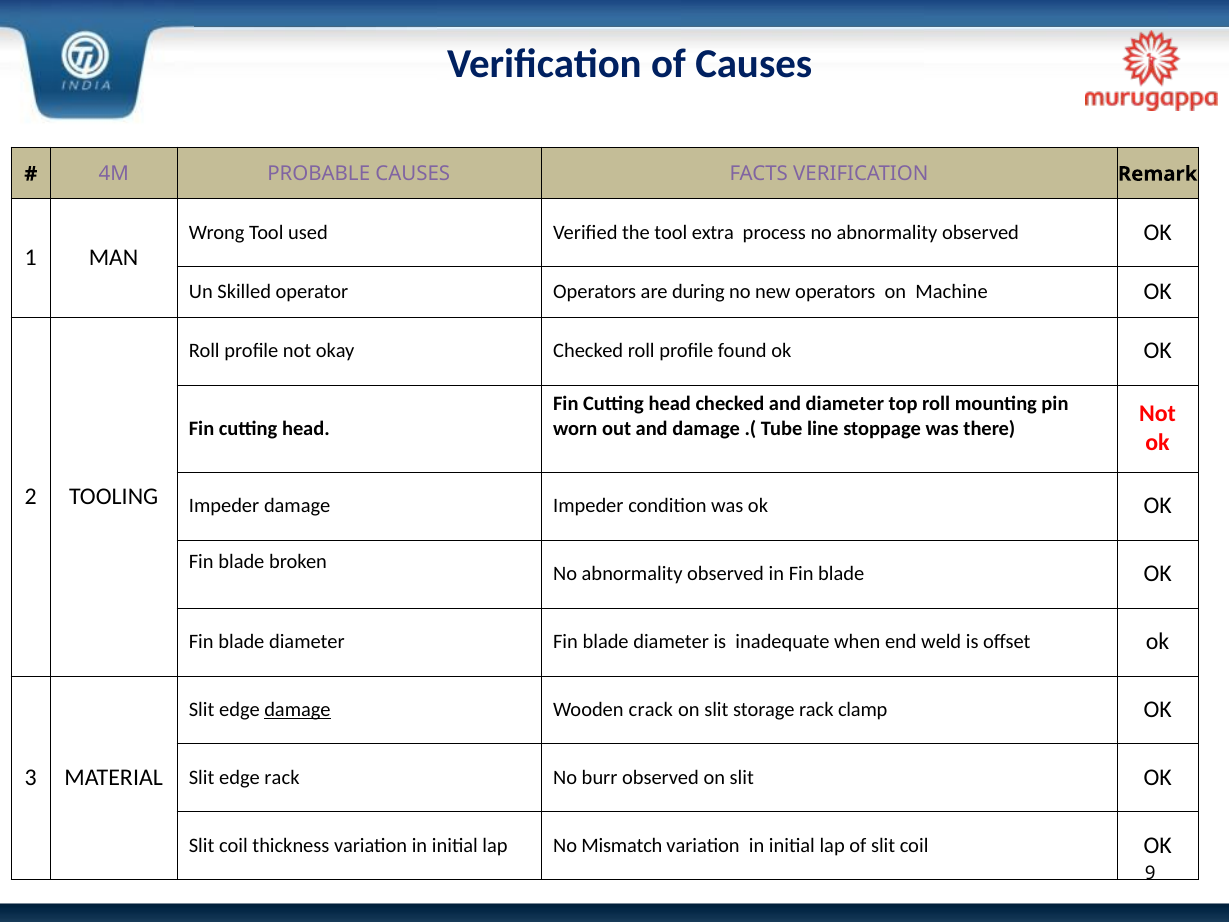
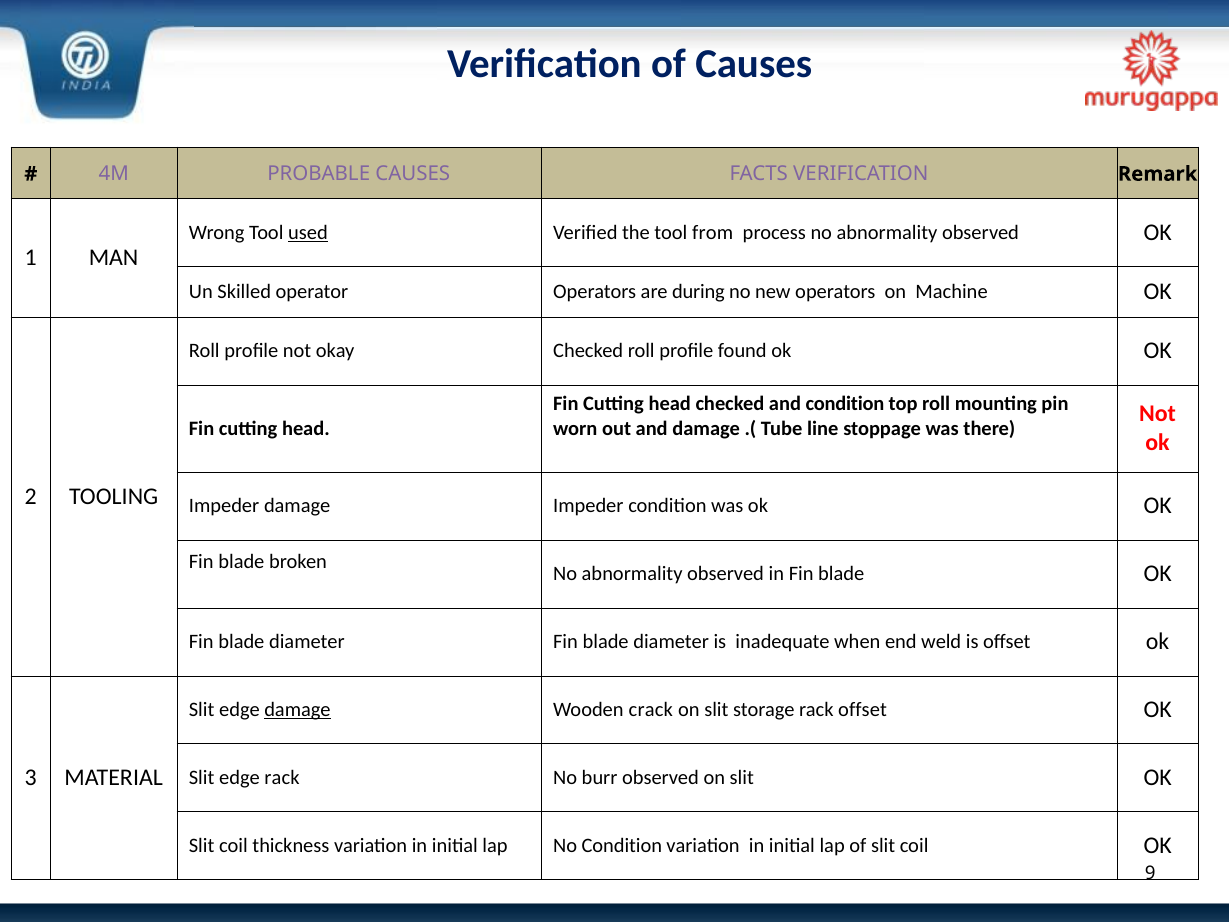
used underline: none -> present
extra: extra -> from
and diameter: diameter -> condition
rack clamp: clamp -> offset
No Mismatch: Mismatch -> Condition
